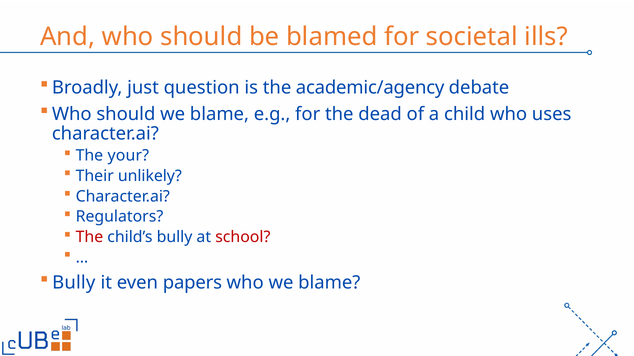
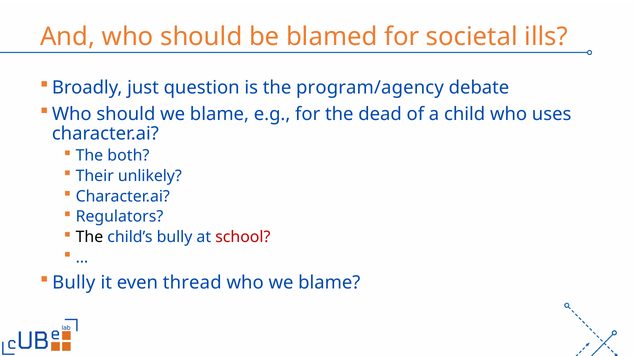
academic/agency: academic/agency -> program/agency
your: your -> both
The at (89, 238) colour: red -> black
papers: papers -> thread
